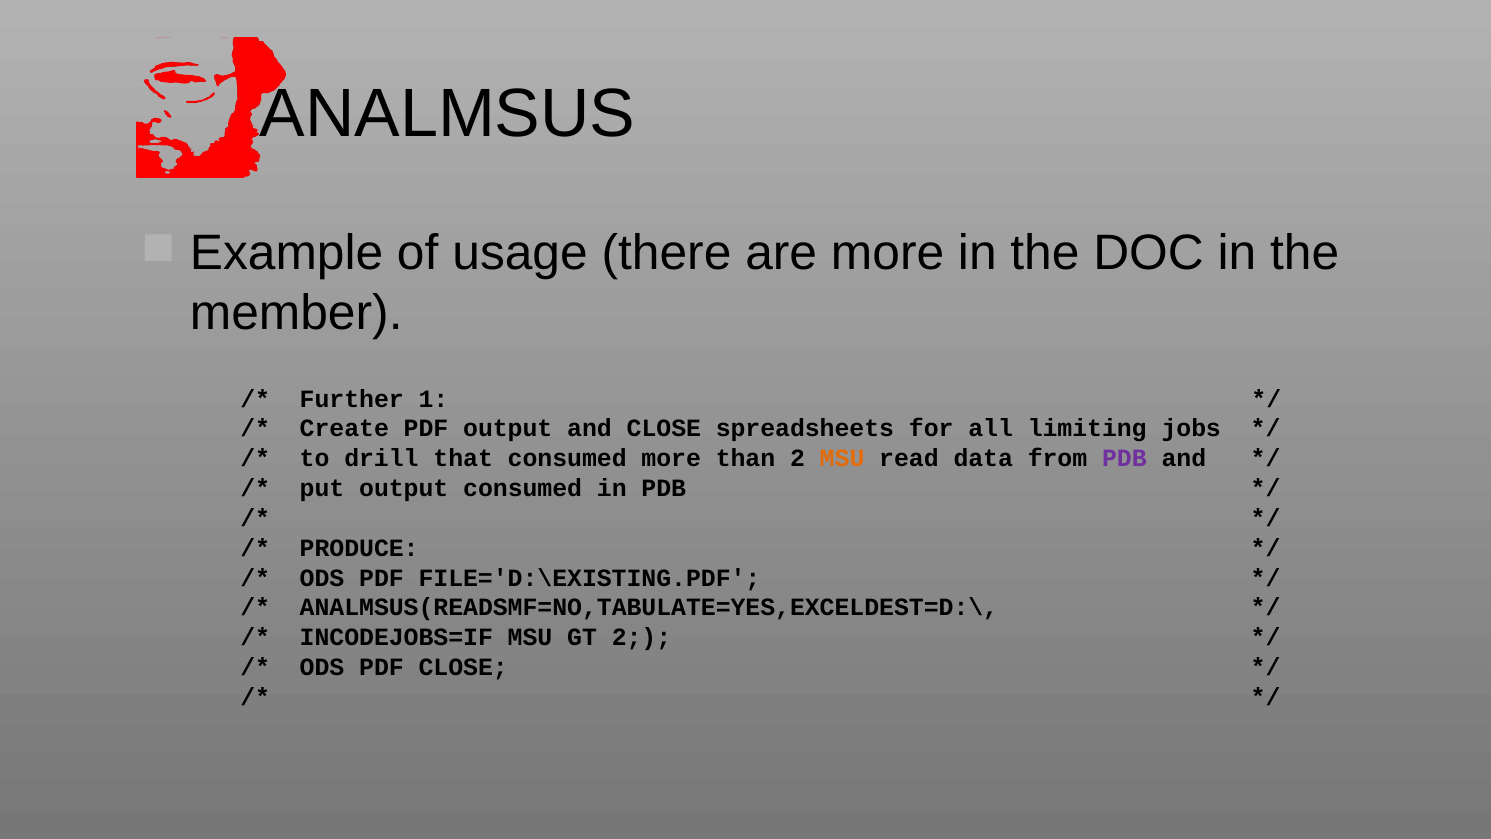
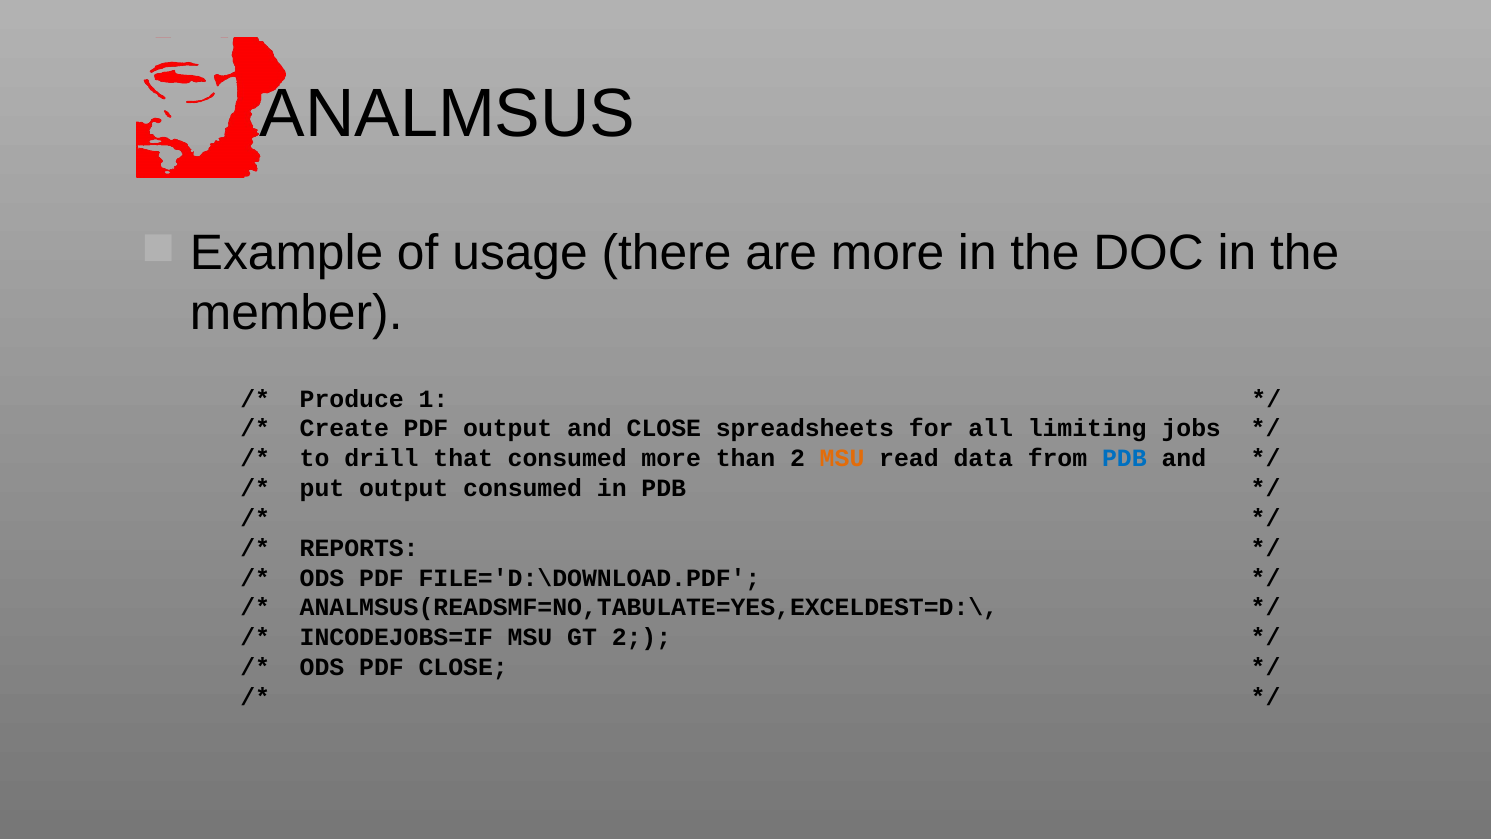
Further: Further -> Produce
PDB at (1124, 458) colour: purple -> blue
PRODUCE: PRODUCE -> REPORTS
FILE='D:\EXISTING.PDF: FILE='D:\EXISTING.PDF -> FILE='D:\DOWNLOAD.PDF
